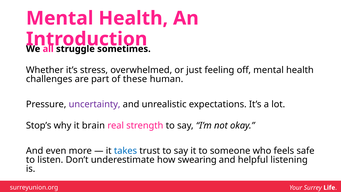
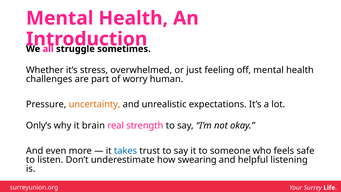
these: these -> worry
uncertainty colour: purple -> orange
Stop’s: Stop’s -> Only’s
